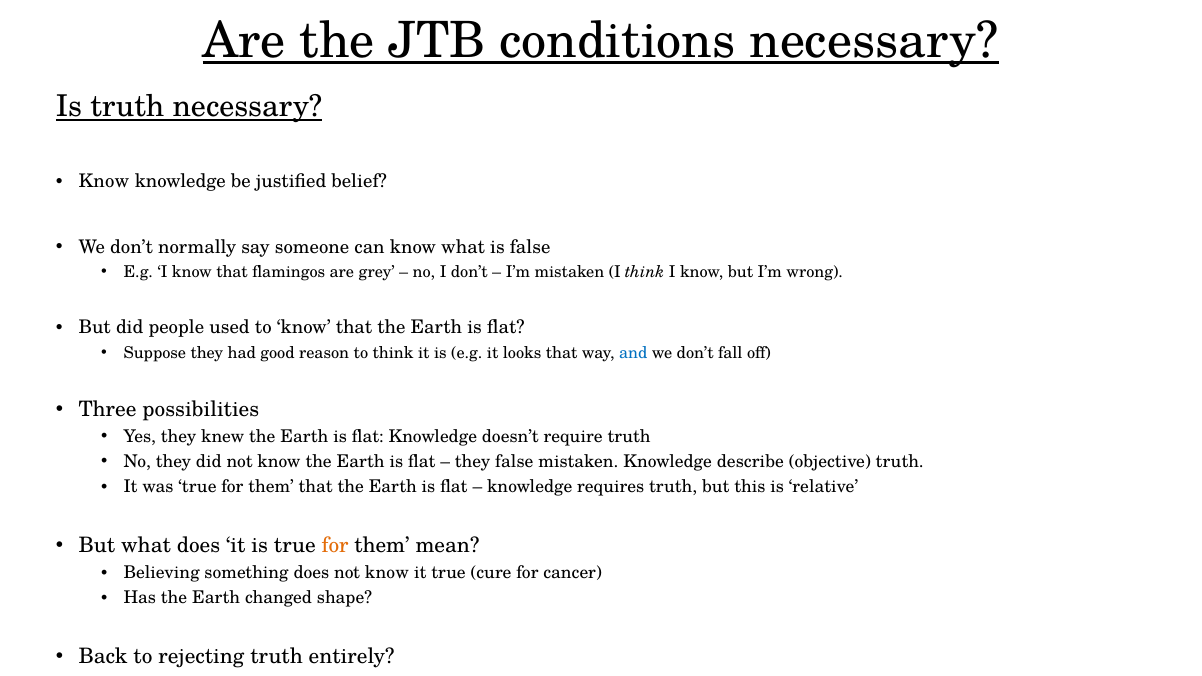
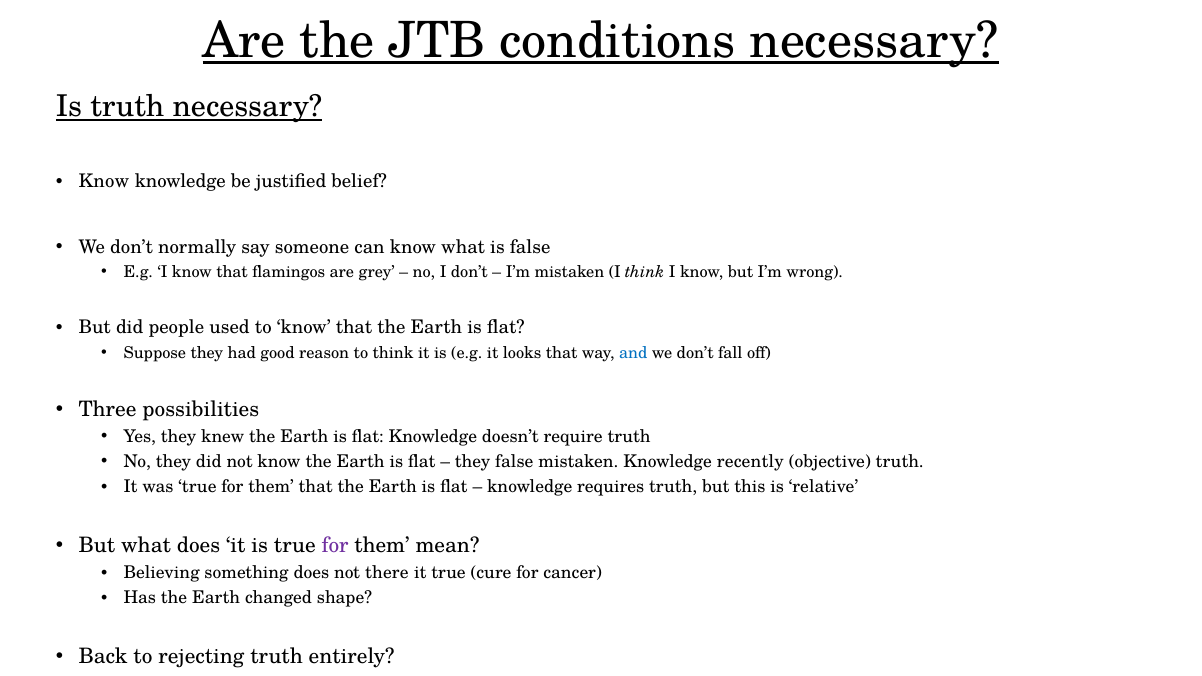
describe: describe -> recently
for at (335, 546) colour: orange -> purple
does not know: know -> there
